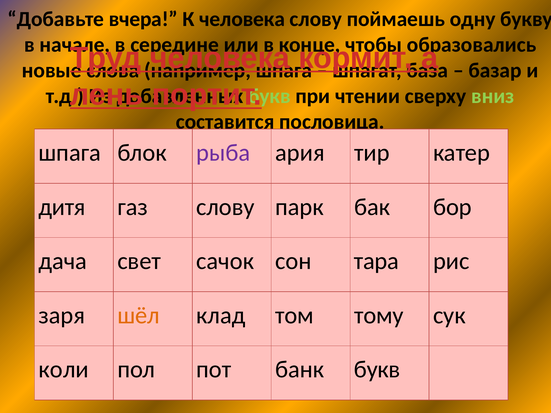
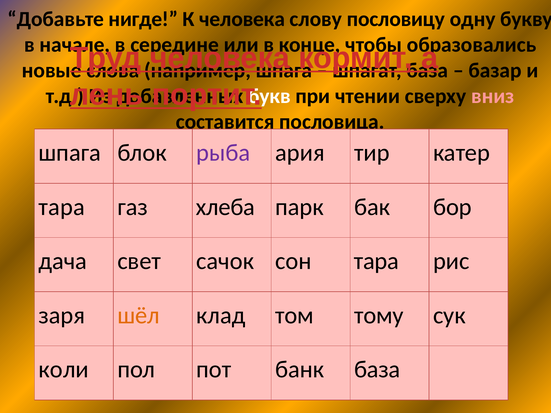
вчера: вчера -> нигде
поймаешь: поймаешь -> пословицу
букв at (269, 96) colour: light green -> white
вниз colour: light green -> pink
дитя at (62, 207): дитя -> тара
газ слову: слову -> хлеба
банк букв: букв -> база
